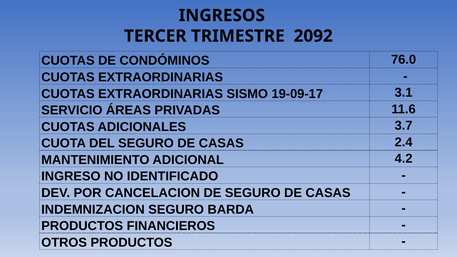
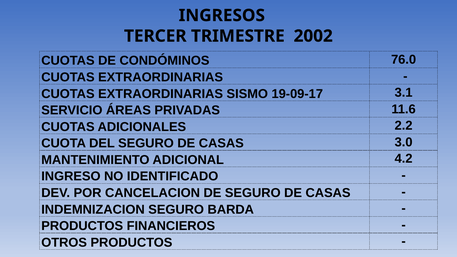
2092: 2092 -> 2002
3.7: 3.7 -> 2.2
2.4: 2.4 -> 3.0
